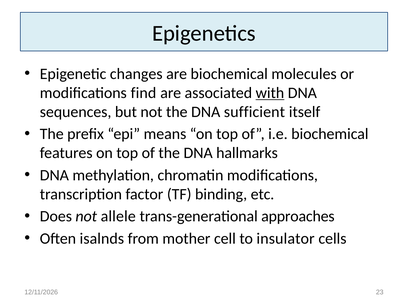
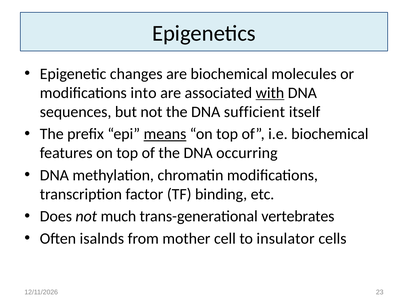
find: find -> into
means underline: none -> present
hallmarks: hallmarks -> occurring
allele: allele -> much
approaches: approaches -> vertebrates
